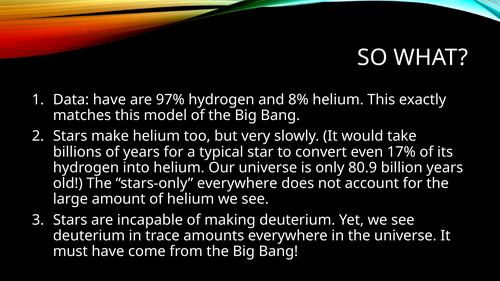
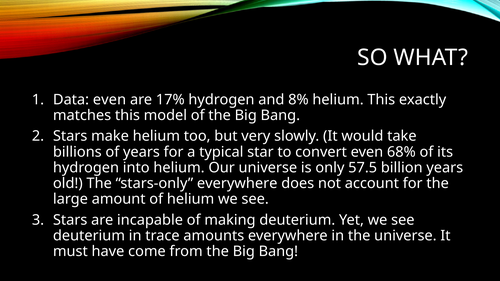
Data have: have -> even
97%: 97% -> 17%
17%: 17% -> 68%
80.9: 80.9 -> 57.5
